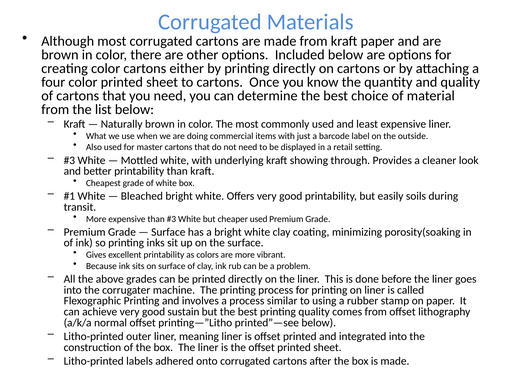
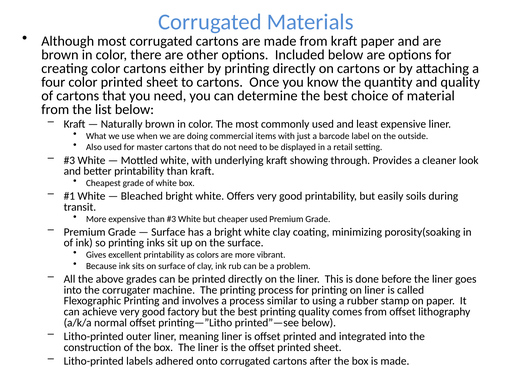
sustain: sustain -> factory
